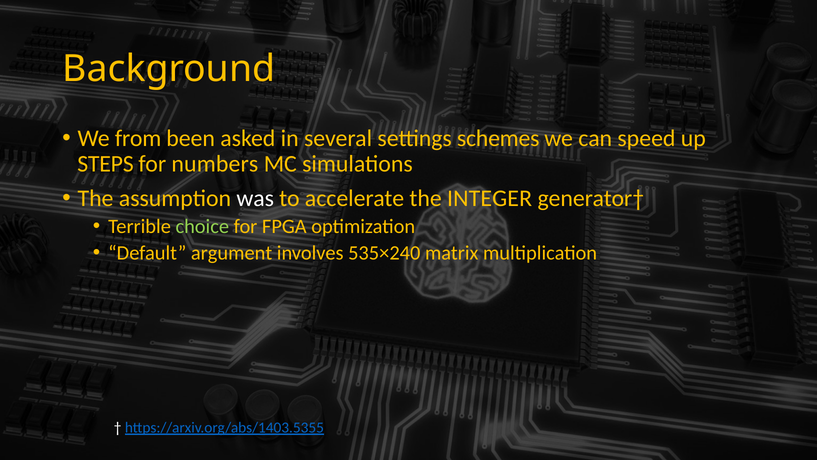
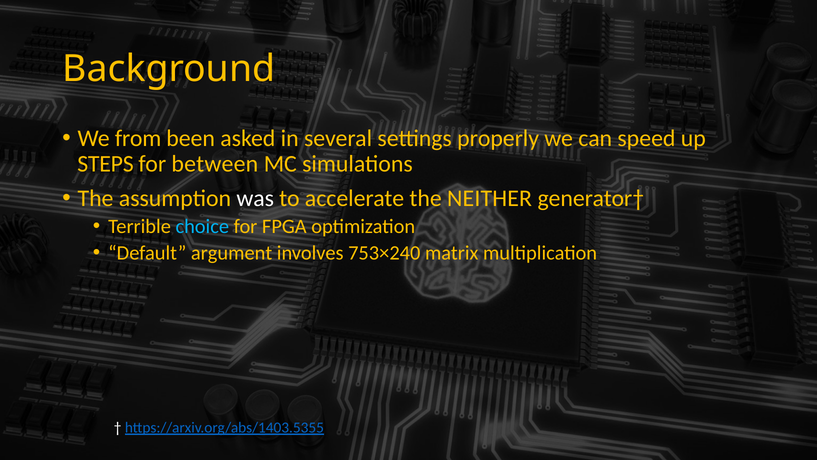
schemes: schemes -> properly
numbers: numbers -> between
INTEGER: INTEGER -> NEITHER
choice colour: light green -> light blue
535×240: 535×240 -> 753×240
